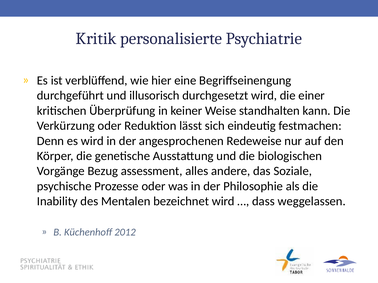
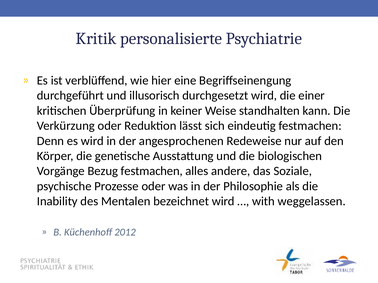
Bezug assessment: assessment -> festmachen
dass: dass -> with
